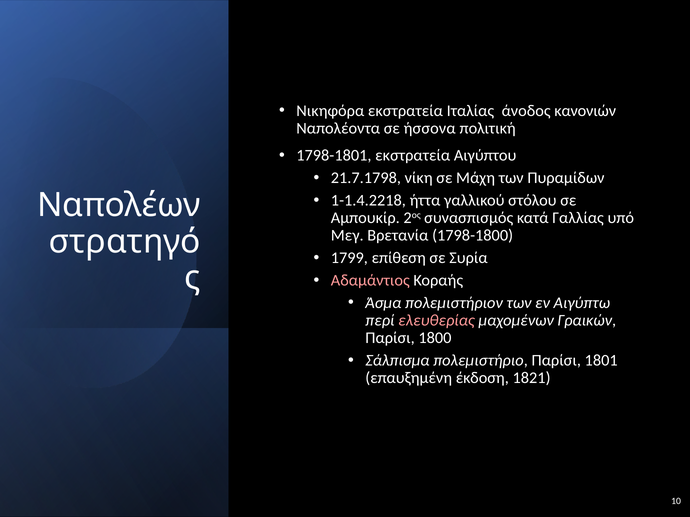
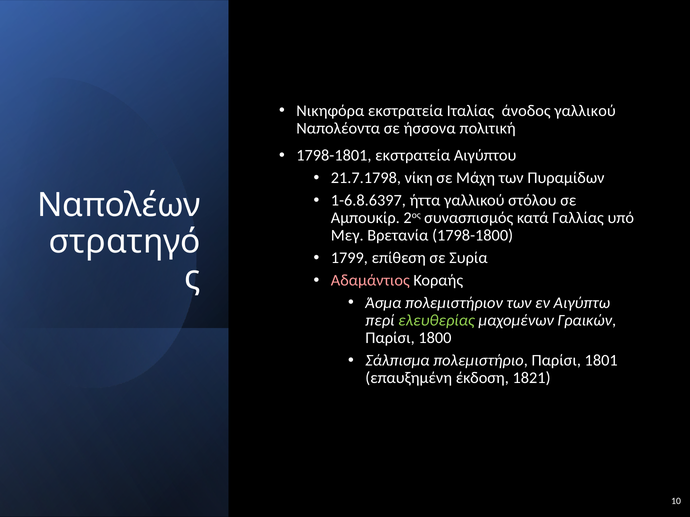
άνοδος κανονιών: κανονιών -> γαλλικού
1-1.4.2218: 1-1.4.2218 -> 1-6.8.6397
ελευθερίας colour: pink -> light green
